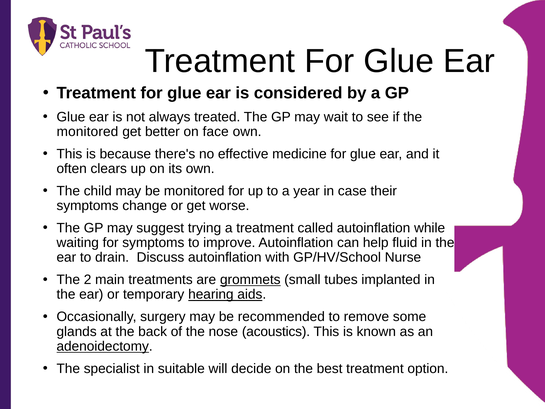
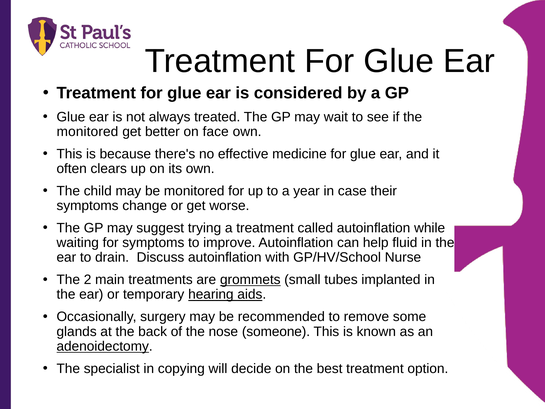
acoustics: acoustics -> someone
suitable: suitable -> copying
